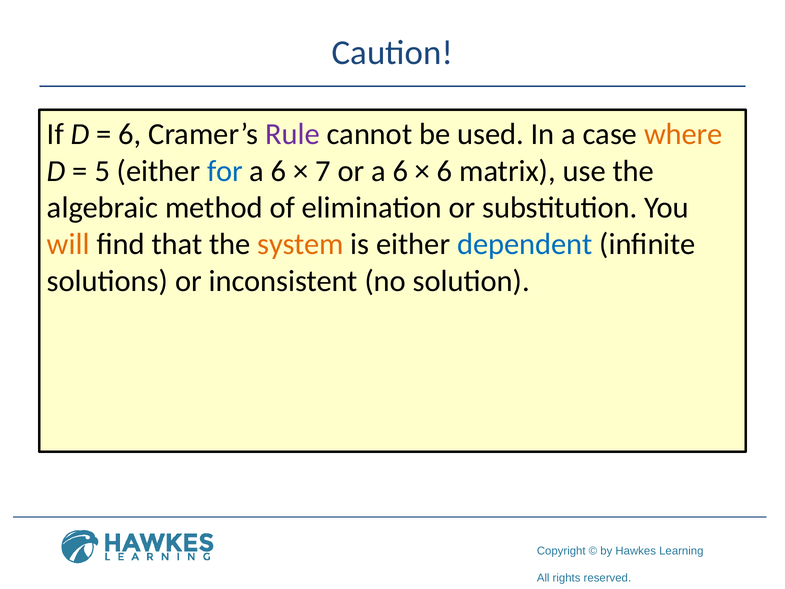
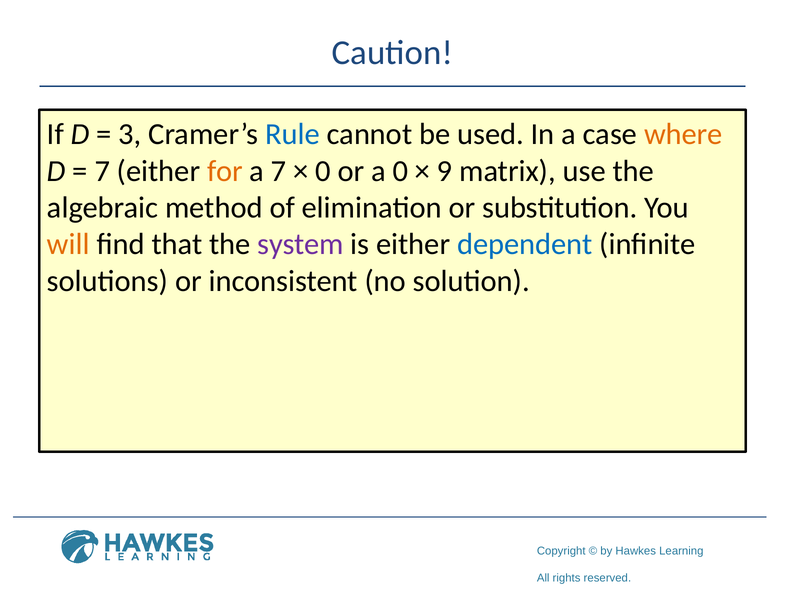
6 at (130, 134): 6 -> 3
Rule colour: purple -> blue
5 at (102, 171): 5 -> 7
for colour: blue -> orange
6 at (278, 171): 6 -> 7
7 at (323, 171): 7 -> 0
or a 6: 6 -> 0
6 at (445, 171): 6 -> 9
system colour: orange -> purple
